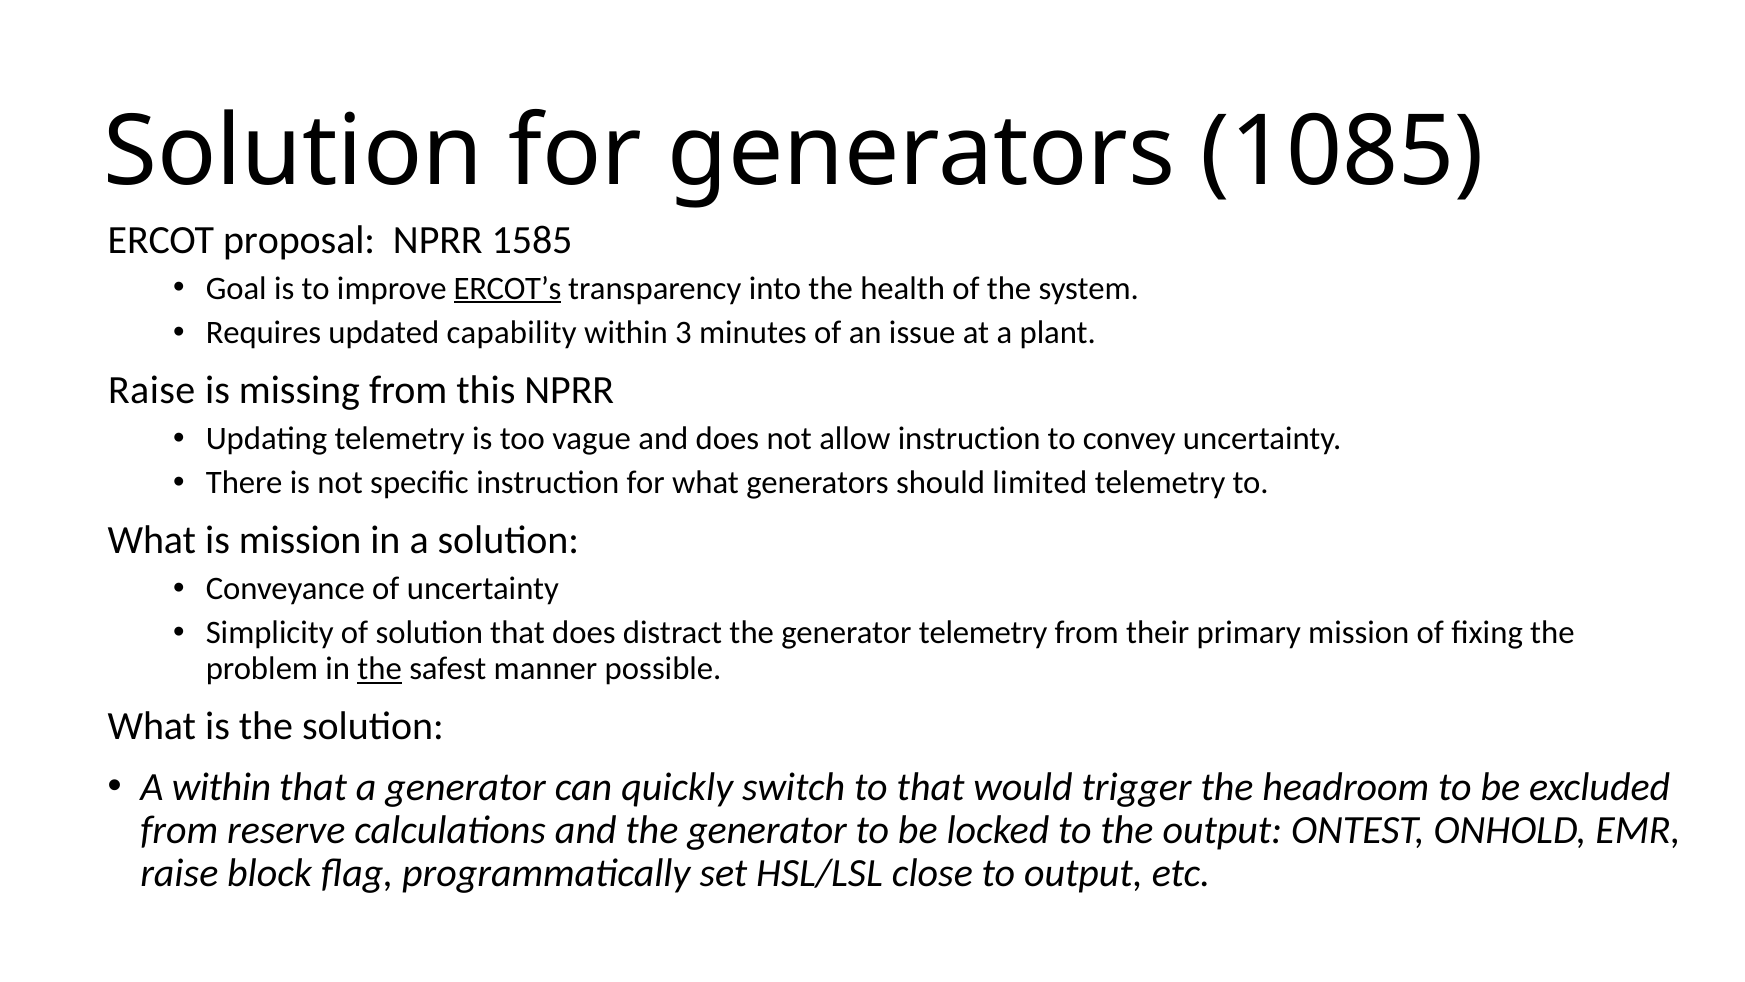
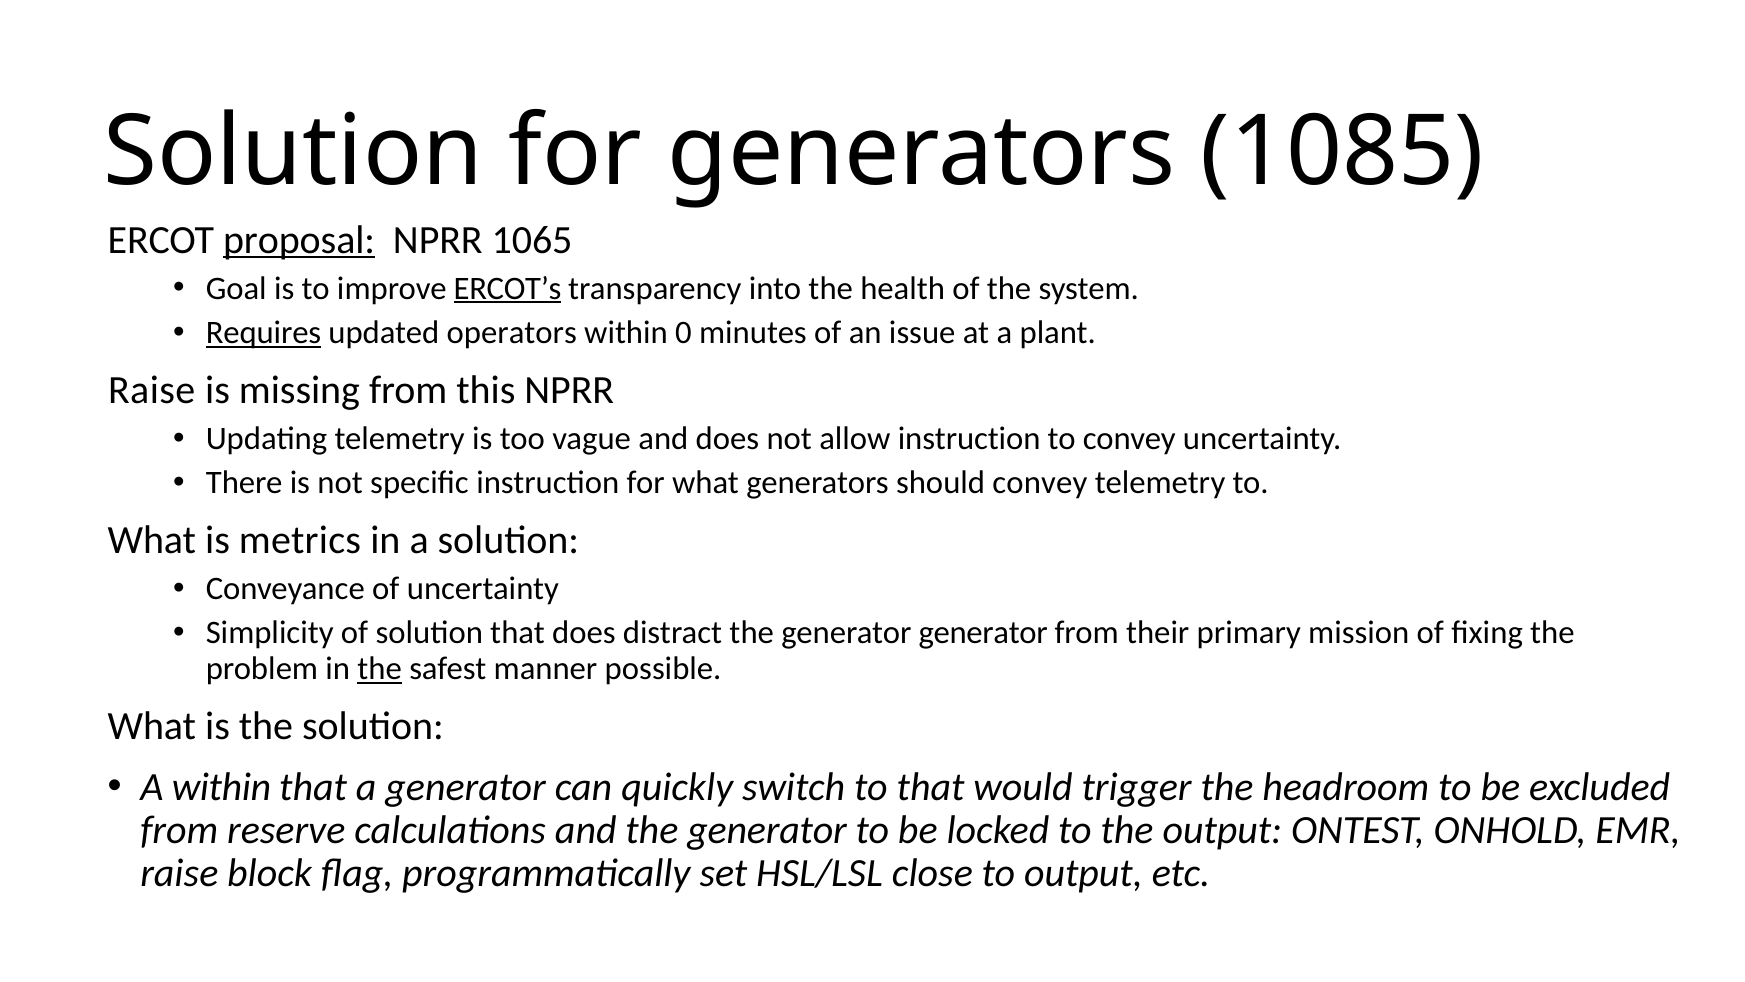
proposal underline: none -> present
1585: 1585 -> 1065
Requires underline: none -> present
capability: capability -> operators
3: 3 -> 0
should limited: limited -> convey
is mission: mission -> metrics
generator telemetry: telemetry -> generator
